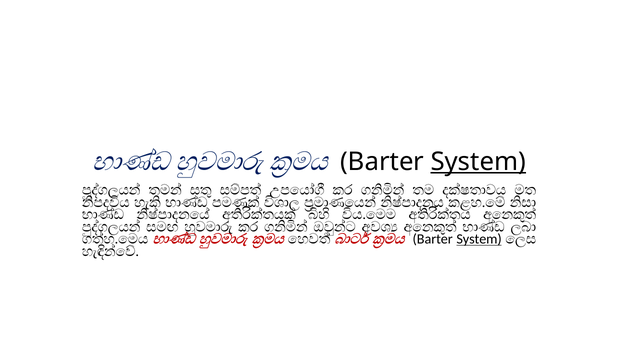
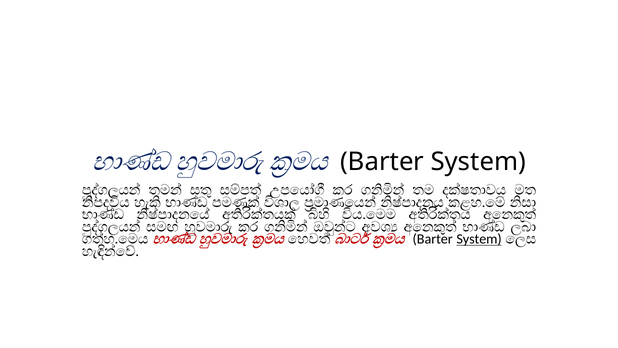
System at (478, 162) underline: present -> none
